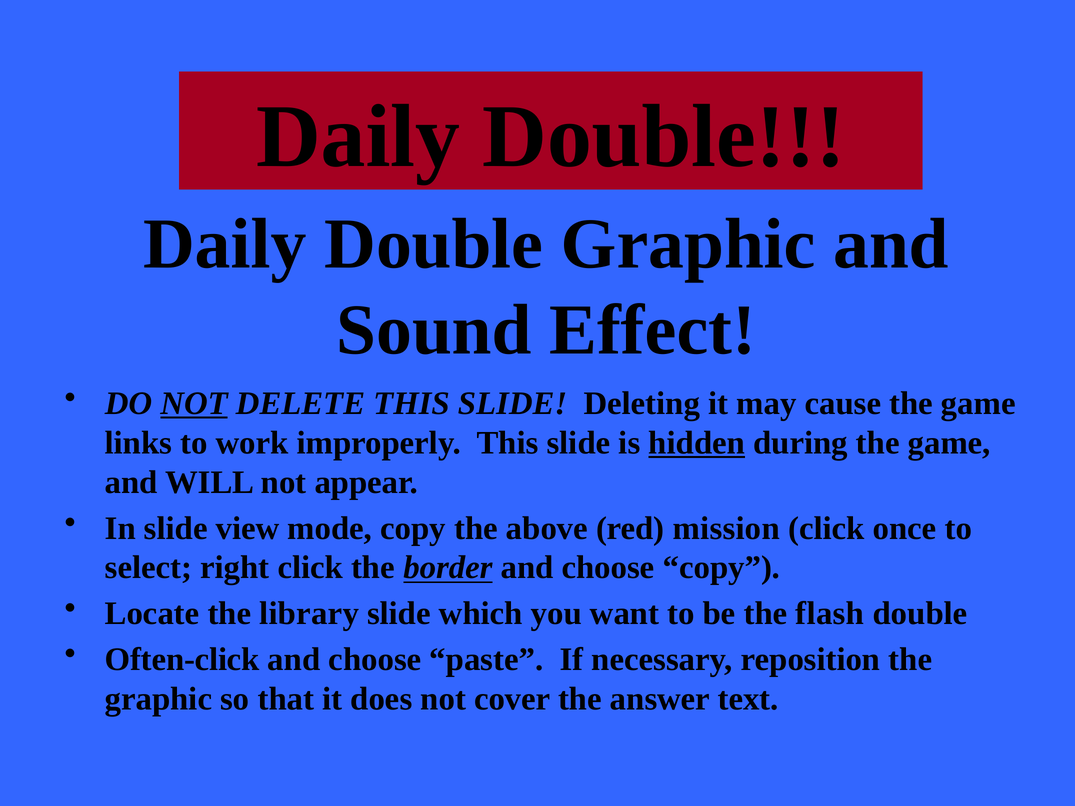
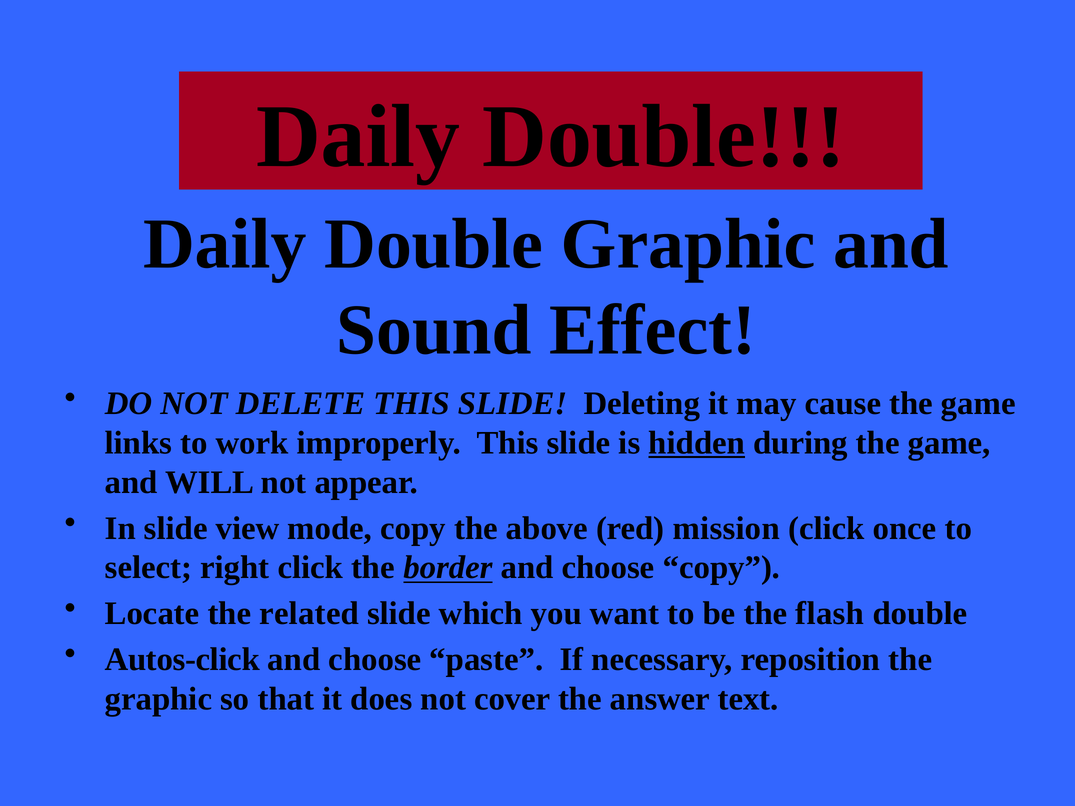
NOT at (194, 404) underline: present -> none
library: library -> related
Often-click: Often-click -> Autos-click
